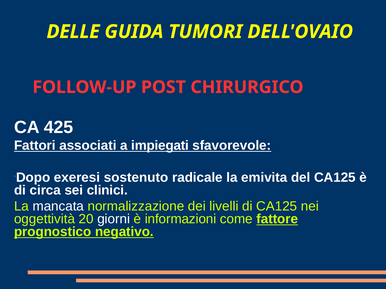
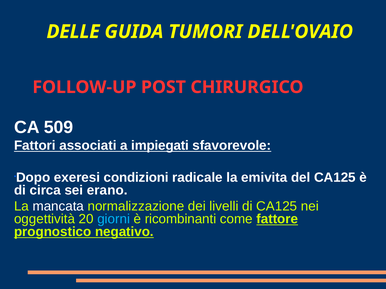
425: 425 -> 509
sostenuto: sostenuto -> condizioni
clinici: clinici -> erano
giorni colour: white -> light blue
informazioni: informazioni -> ricombinanti
